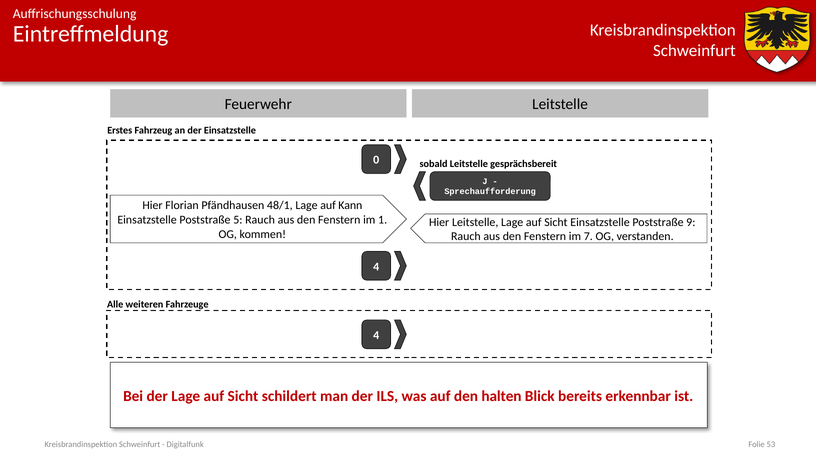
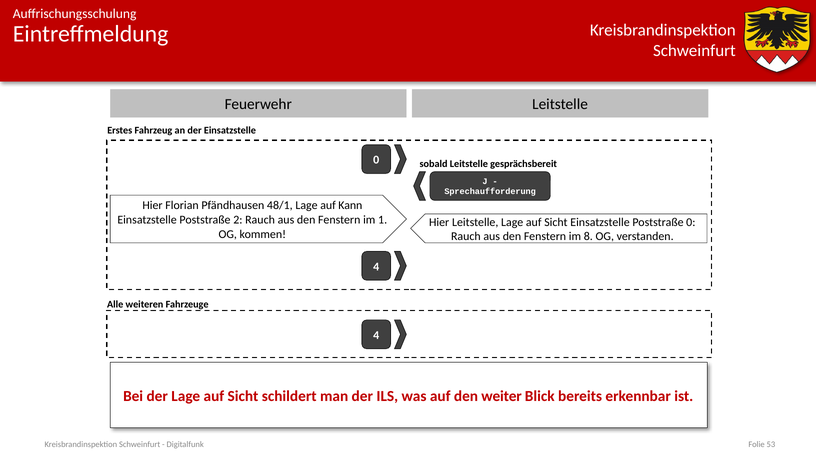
5: 5 -> 2
Poststraße 9: 9 -> 0
7: 7 -> 8
halten: halten -> weiter
